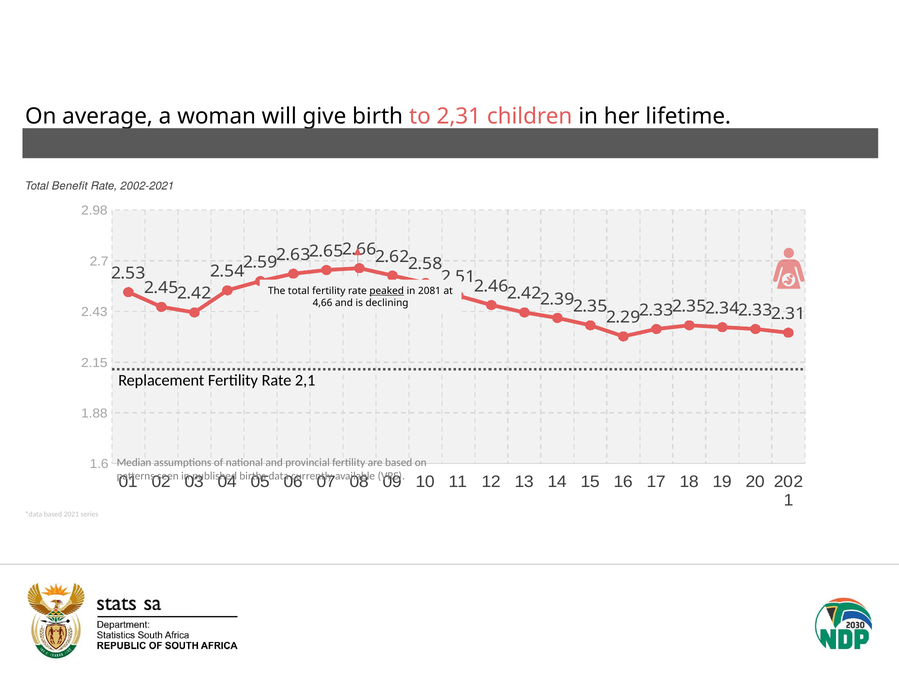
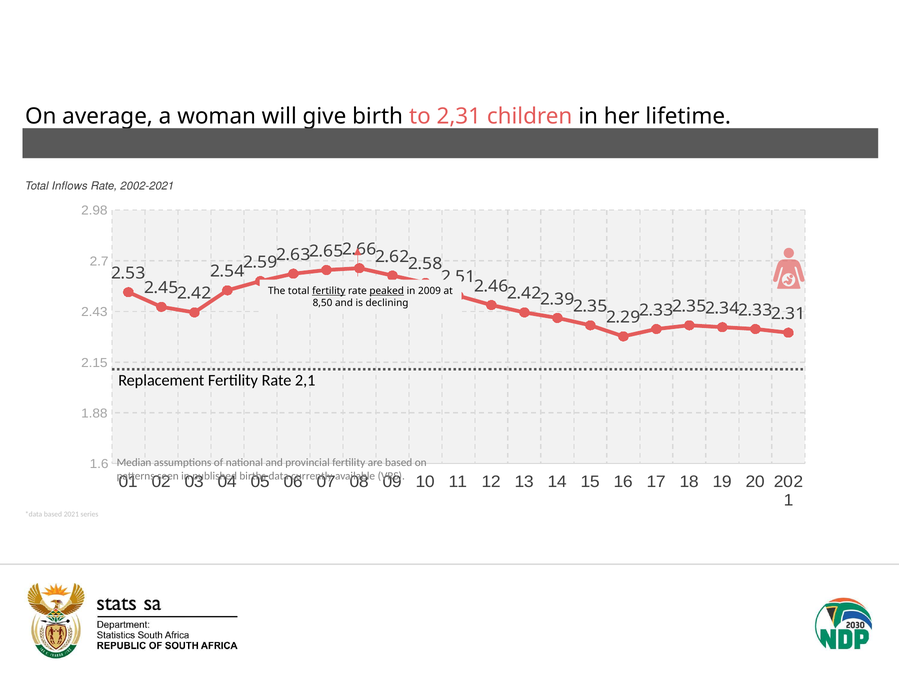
Benefit: Benefit -> Inflows
fertility at (329, 291) underline: none -> present
2081: 2081 -> 2009
4,66: 4,66 -> 8,50
